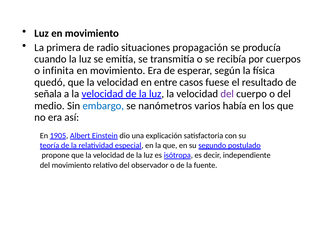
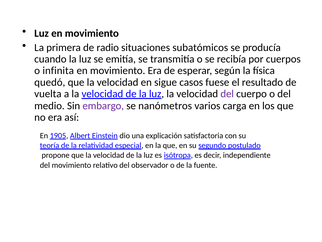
propagación: propagación -> subatómicos
entre: entre -> sigue
señala: señala -> vuelta
embargo colour: blue -> purple
había: había -> carga
